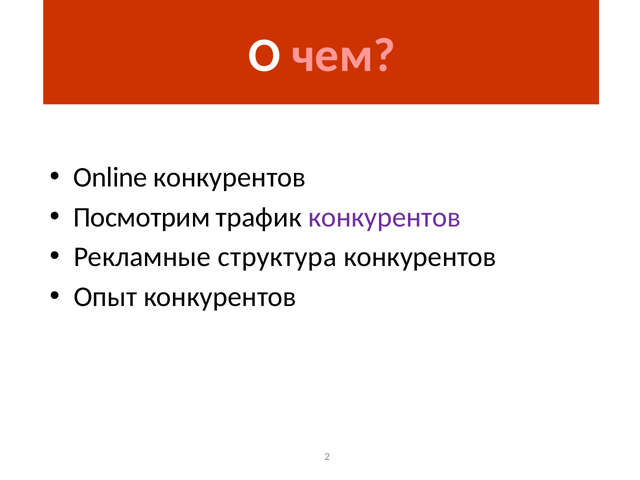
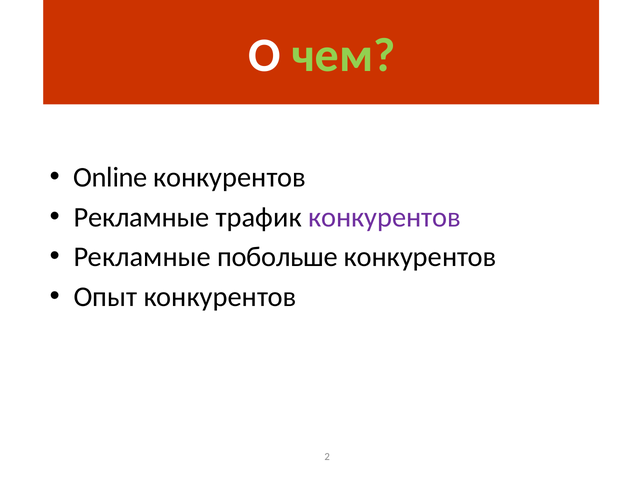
чем colour: pink -> light green
Посмотрим at (142, 217): Посмотрим -> Рекламные
структура: структура -> побольше
